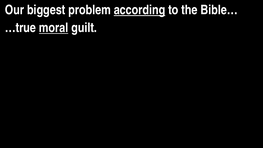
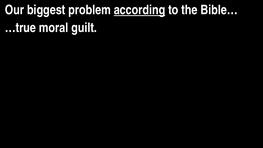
moral underline: present -> none
